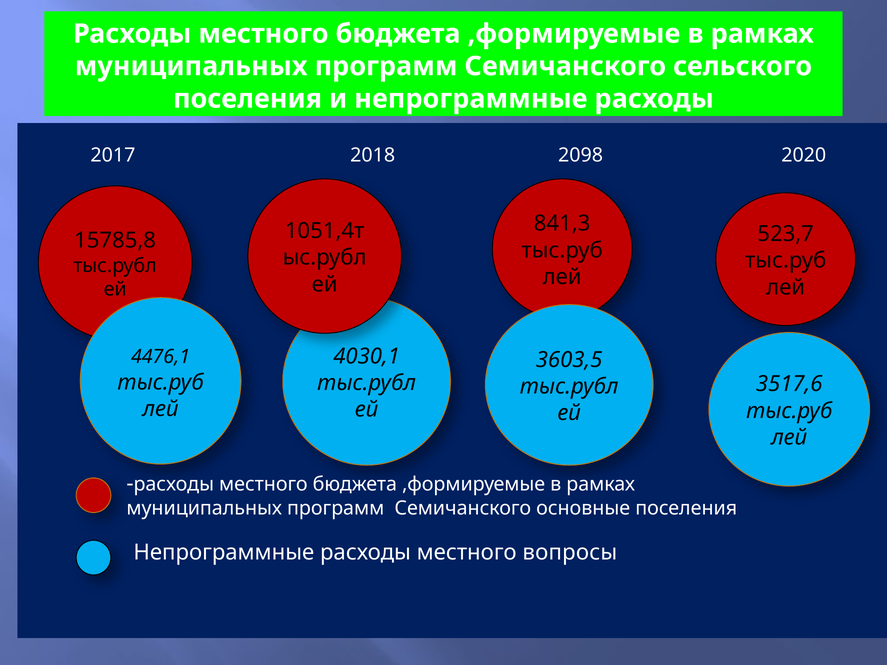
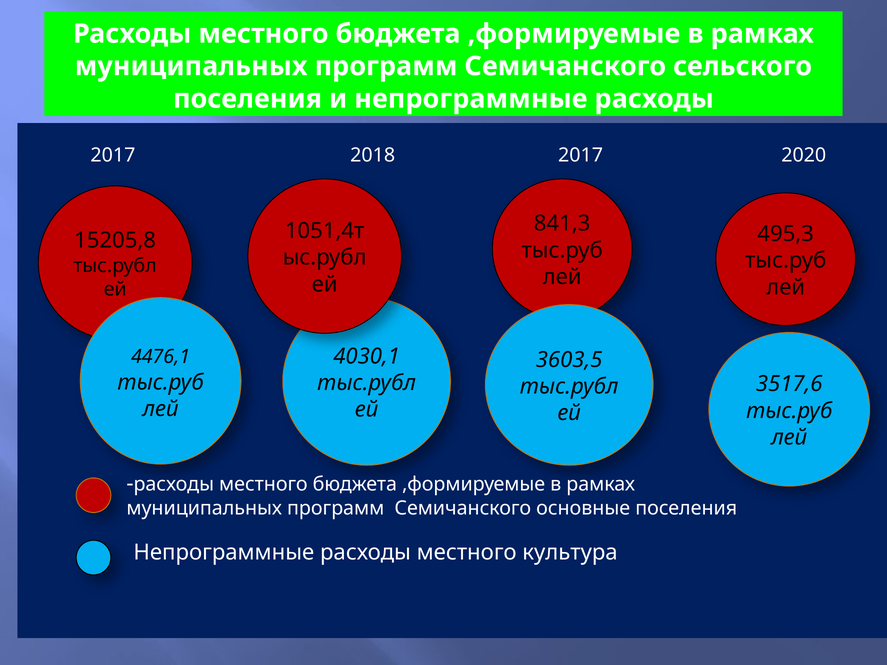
2018 2098: 2098 -> 2017
523,7: 523,7 -> 495,3
15785,8: 15785,8 -> 15205,8
вопросы: вопросы -> культура
